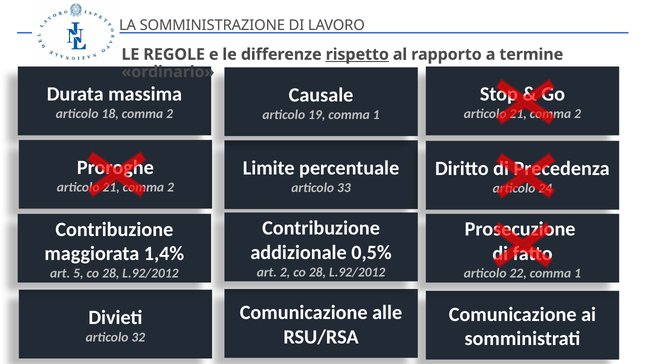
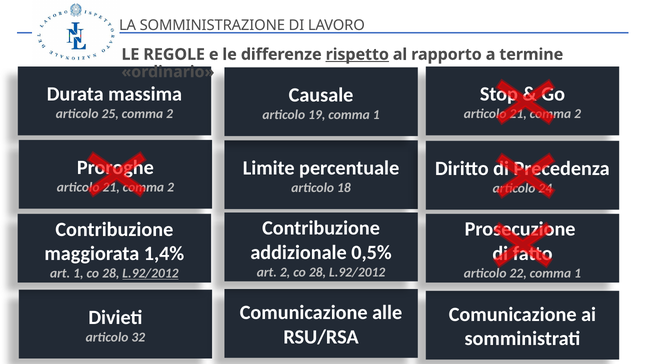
18: 18 -> 25
33: 33 -> 18
art 5: 5 -> 1
L.92/2012 at (150, 273) underline: none -> present
